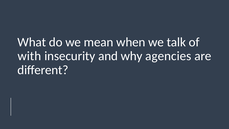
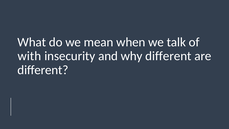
why agencies: agencies -> different
